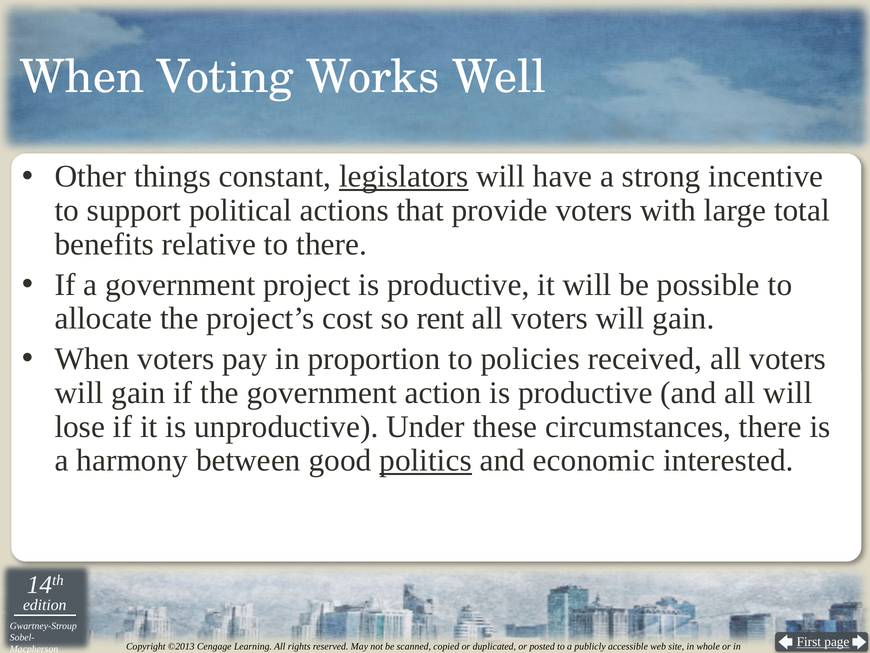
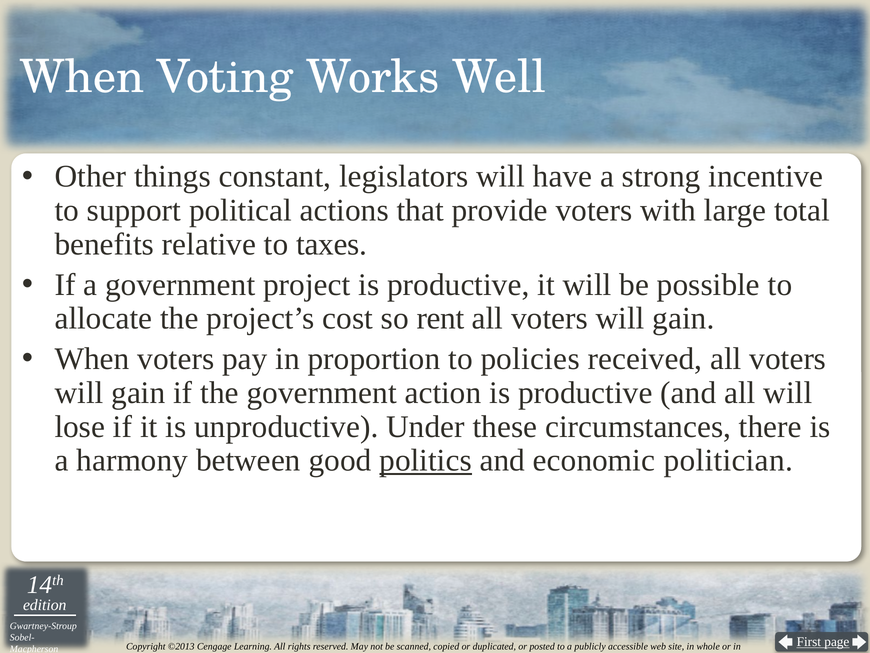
legislators underline: present -> none
to there: there -> taxes
interested: interested -> politician
